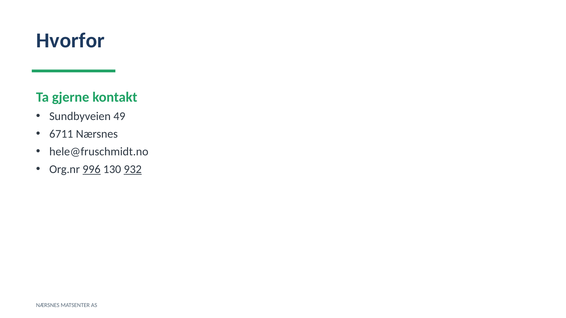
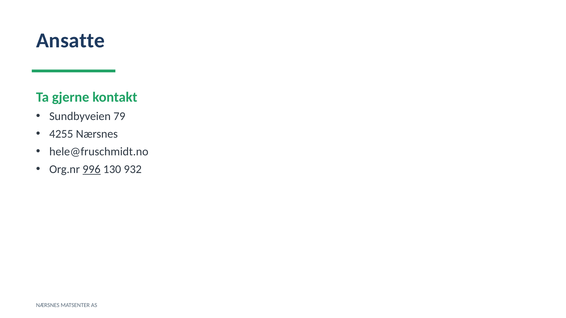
Hvorfor: Hvorfor -> Ansatte
49: 49 -> 79
6711: 6711 -> 4255
932 underline: present -> none
